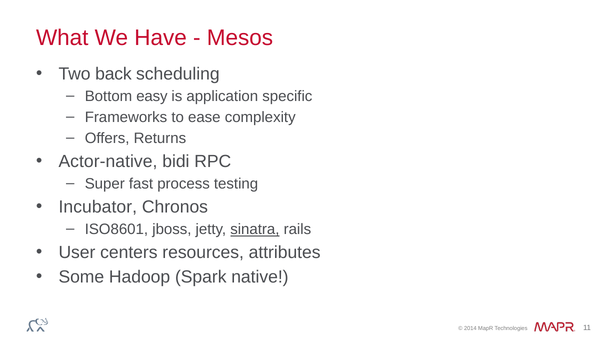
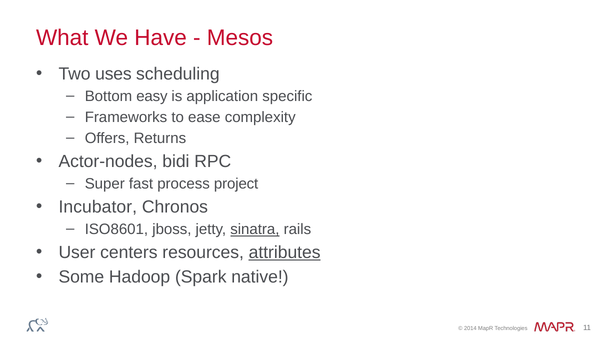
back: back -> uses
Actor-native: Actor-native -> Actor-nodes
testing: testing -> project
attributes underline: none -> present
